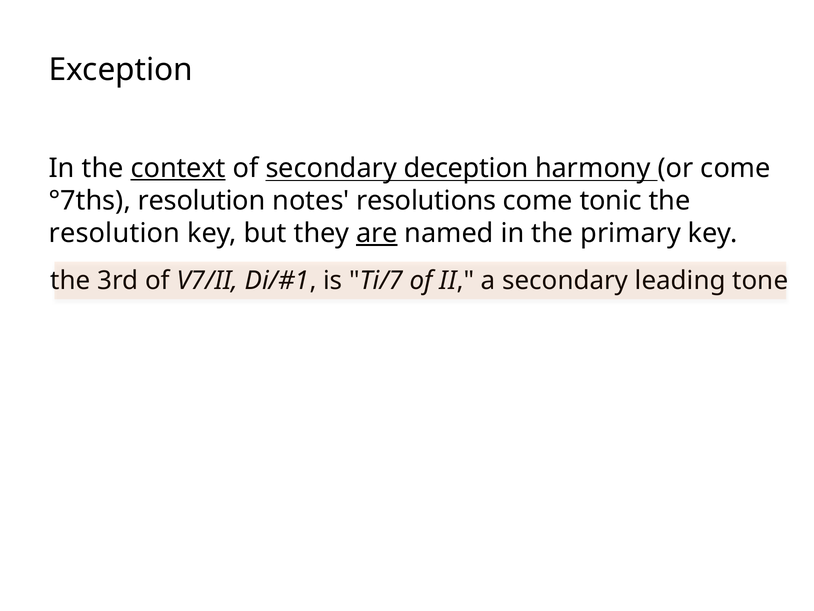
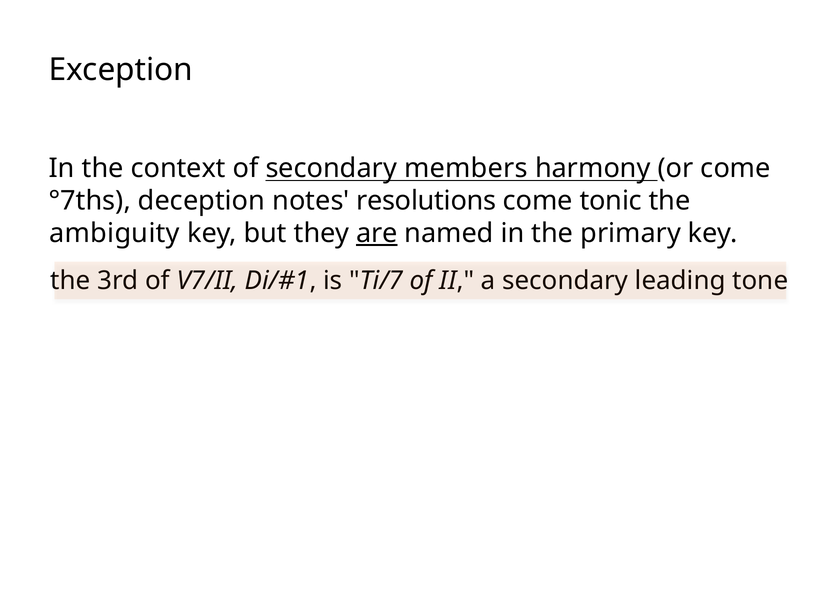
context underline: present -> none
deception: deception -> members
°7ths resolution: resolution -> deception
resolution at (114, 233): resolution -> ambiguity
